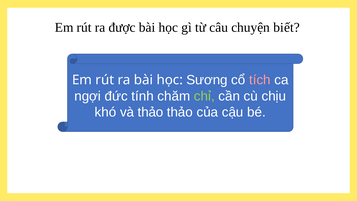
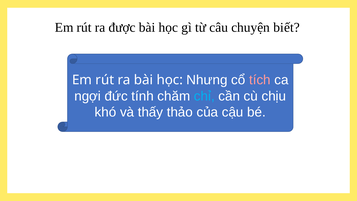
Sương: Sương -> Nhưng
chỉ colour: light green -> light blue
và thảo: thảo -> thấy
